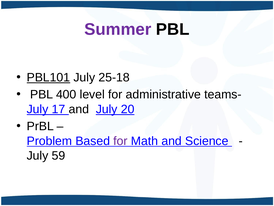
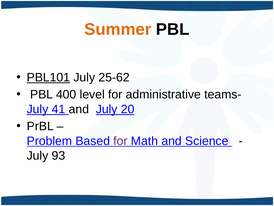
Summer colour: purple -> orange
25-18: 25-18 -> 25-62
17: 17 -> 41
59: 59 -> 93
